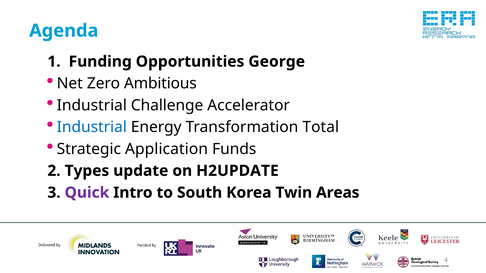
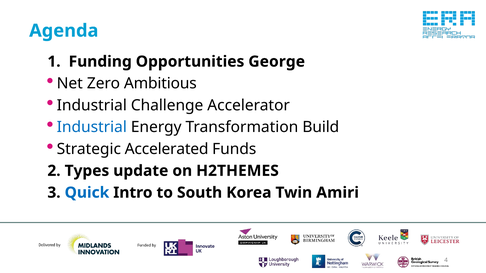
Total: Total -> Build
Application: Application -> Accelerated
H2UPDATE: H2UPDATE -> H2THEMES
Quick colour: purple -> blue
Areas: Areas -> Amiri
